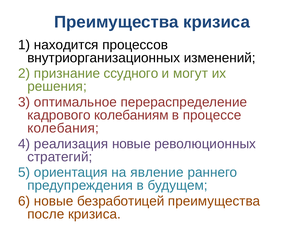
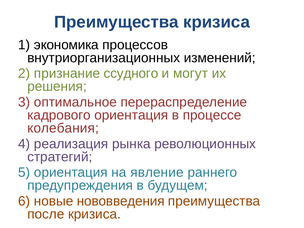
находится: находится -> экономика
кадрового колебаниям: колебаниям -> ориентация
реализация новые: новые -> рынка
безработицей: безработицей -> нововведения
